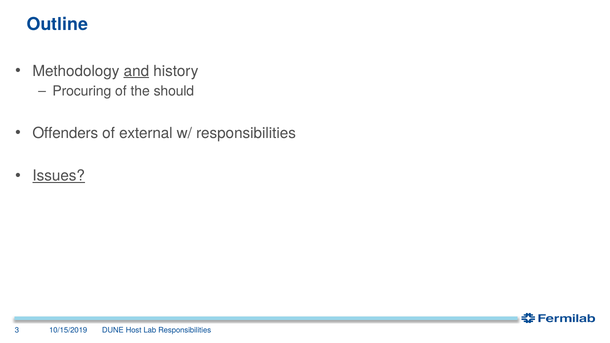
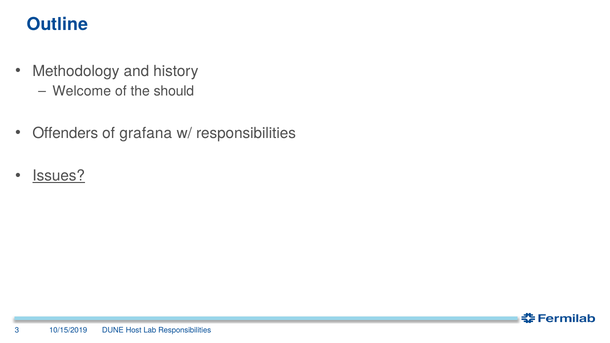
and underline: present -> none
Procuring: Procuring -> Welcome
external: external -> grafana
